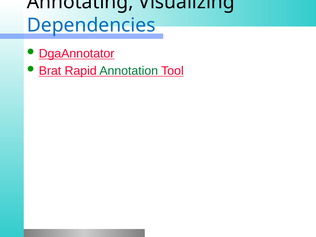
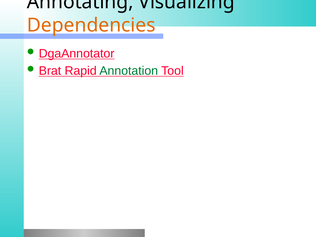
Dependencies colour: blue -> orange
